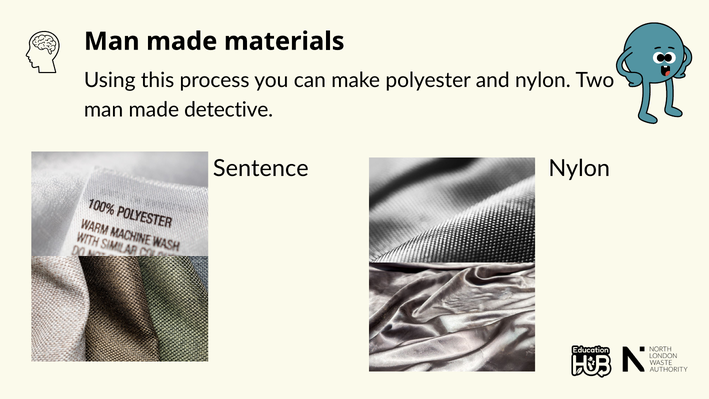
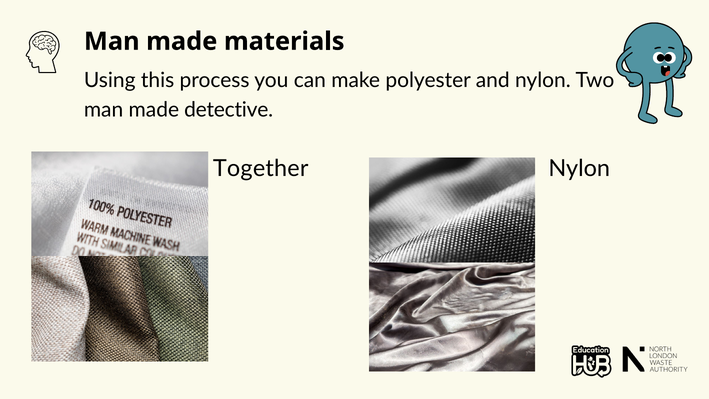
Sentence: Sentence -> Together
